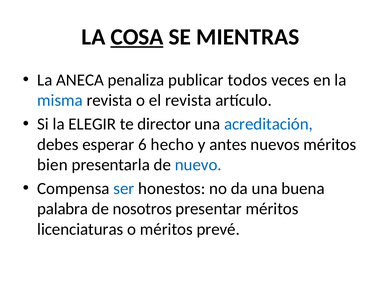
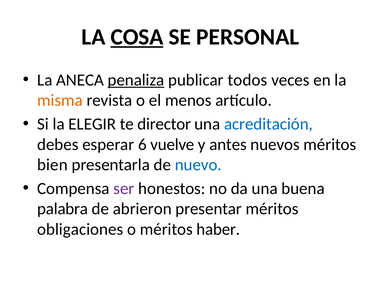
MIENTRAS: MIENTRAS -> PERSONAL
penaliza underline: none -> present
misma colour: blue -> orange
el revista: revista -> menos
hecho: hecho -> vuelve
ser colour: blue -> purple
nosotros: nosotros -> abrieron
licenciaturas: licenciaturas -> obligaciones
prevé: prevé -> haber
